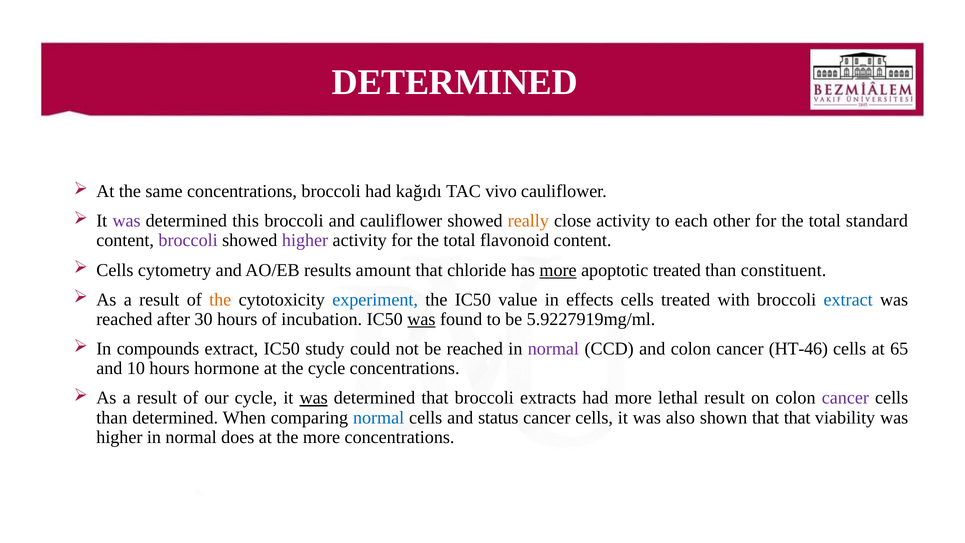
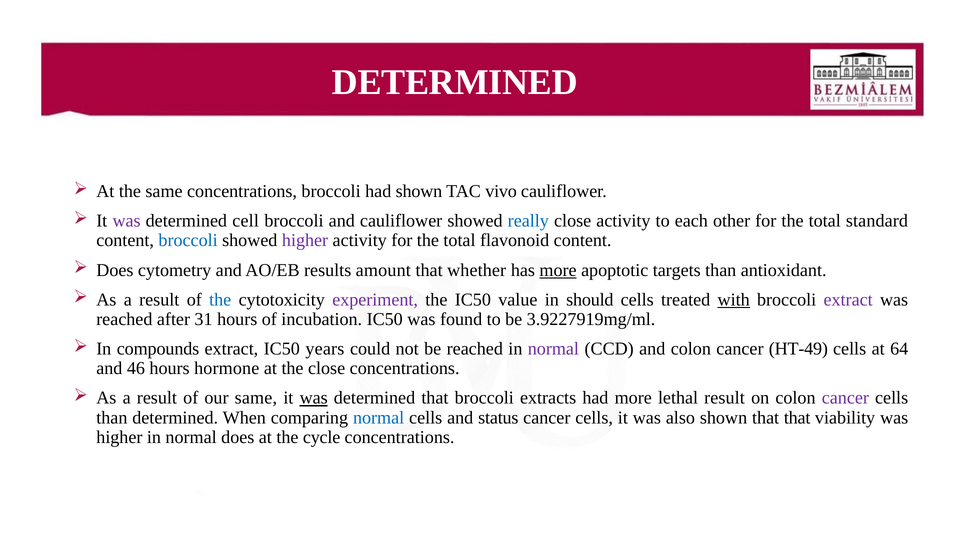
had kağıdı: kağıdı -> shown
this: this -> cell
really colour: orange -> blue
broccoli at (188, 240) colour: purple -> blue
Cells at (115, 270): Cells -> Does
chloride: chloride -> whether
apoptotic treated: treated -> targets
constituent: constituent -> antioxidant
the at (220, 300) colour: orange -> blue
experiment colour: blue -> purple
effects: effects -> should
with underline: none -> present
extract at (848, 300) colour: blue -> purple
30: 30 -> 31
was at (421, 319) underline: present -> none
5.9227919mg/ml: 5.9227919mg/ml -> 3.9227919mg/ml
study: study -> years
HT-46: HT-46 -> HT-49
65: 65 -> 64
10: 10 -> 46
the cycle: cycle -> close
our cycle: cycle -> same
the more: more -> cycle
